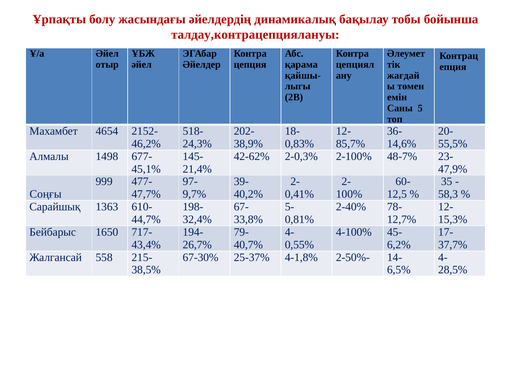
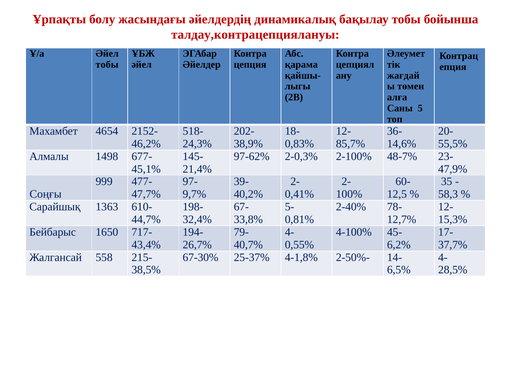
отыр at (107, 64): отыр -> тобы
емін: емін -> алға
42-62%: 42-62% -> 97-62%
